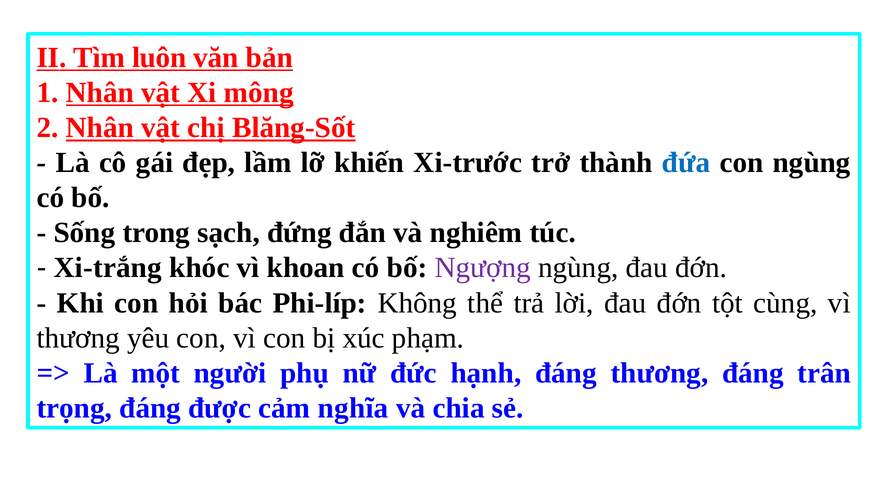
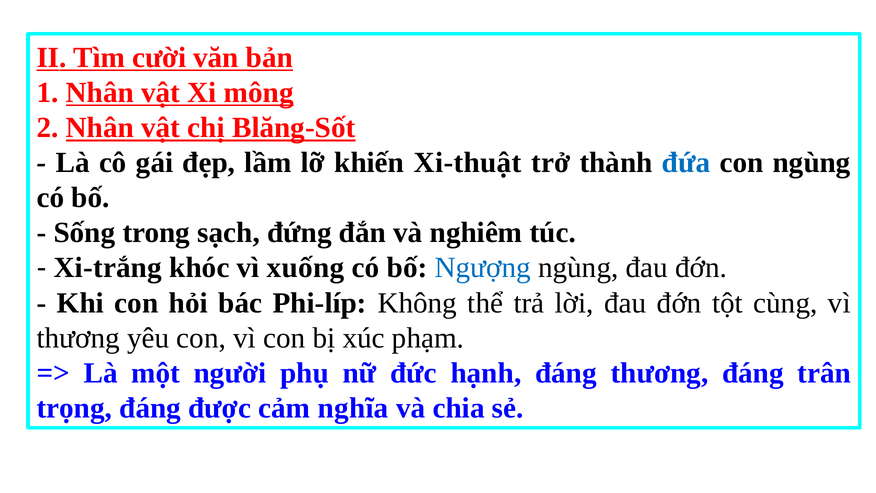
luôn: luôn -> cười
Xi-trước: Xi-trước -> Xi-thuật
khoan: khoan -> xuống
Ngượng colour: purple -> blue
